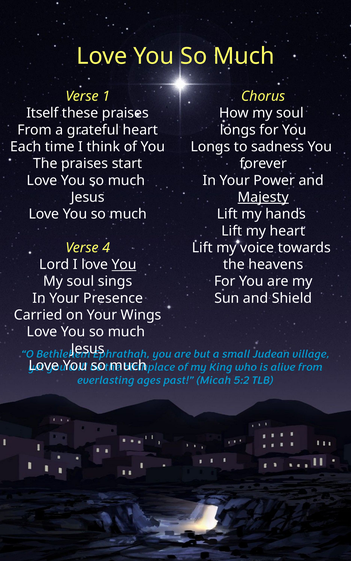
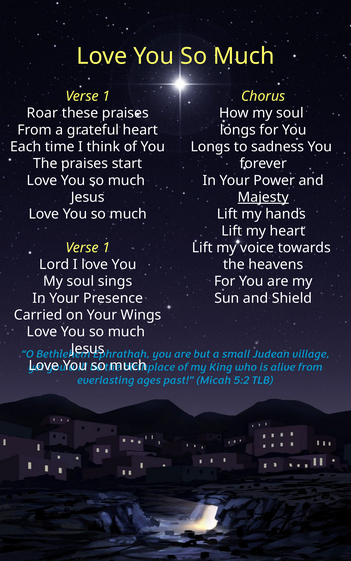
Itself: Itself -> Roar
4 at (106, 248): 4 -> 1
You at (124, 265) underline: present -> none
